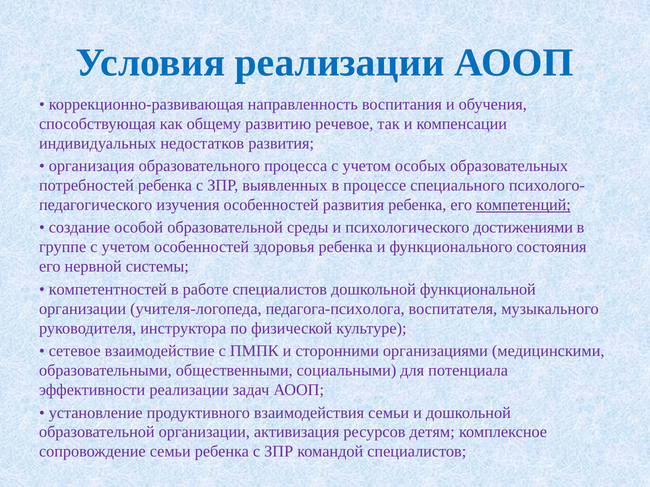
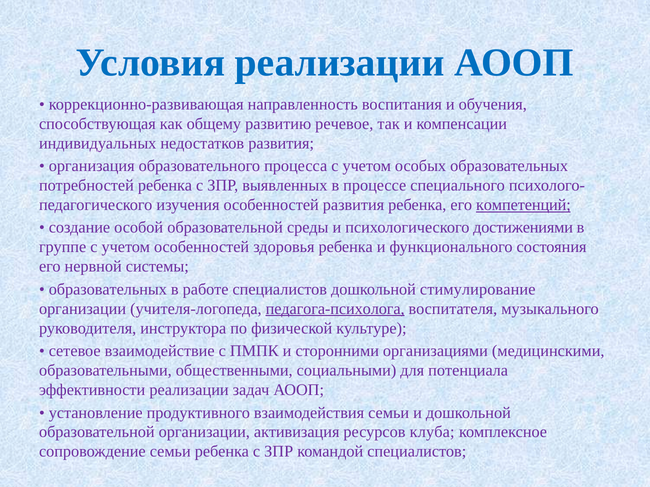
компетентностей at (108, 290): компетентностей -> образовательных
функциональной: функциональной -> стимулирование
педагога-психолога underline: none -> present
детям: детям -> клуба
